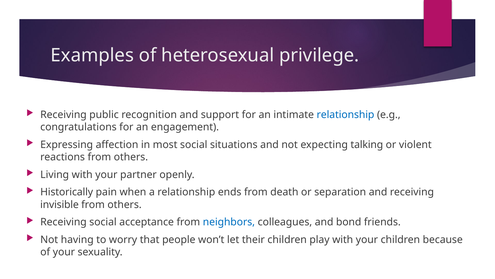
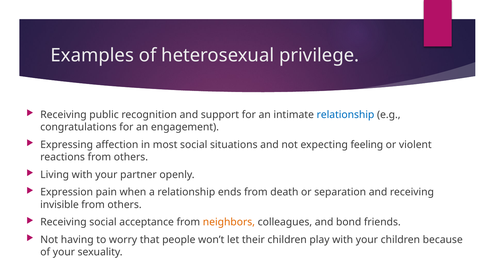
talking: talking -> feeling
Historically: Historically -> Expression
neighbors colour: blue -> orange
